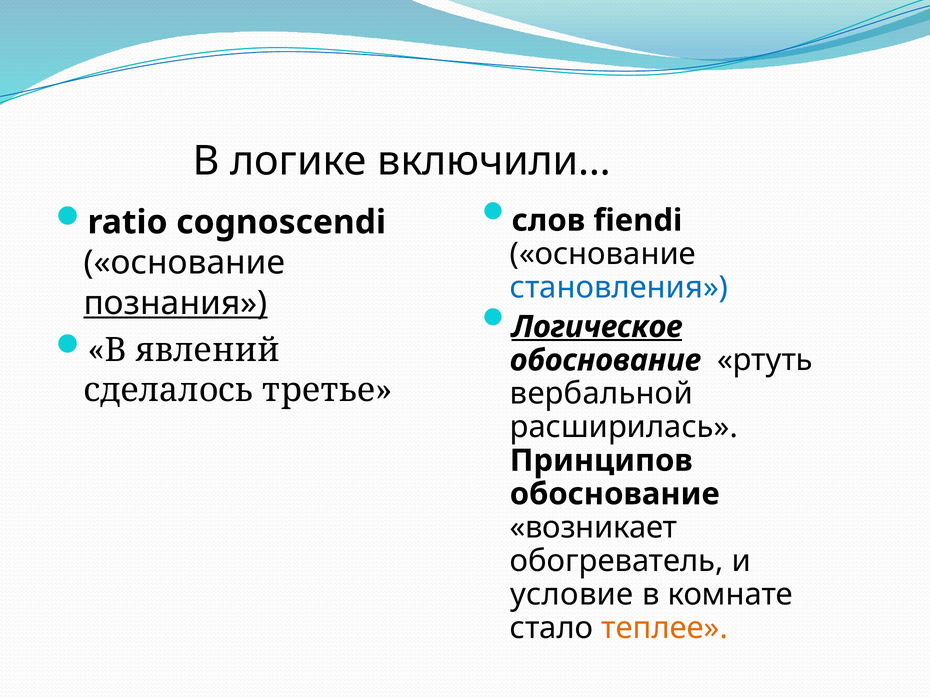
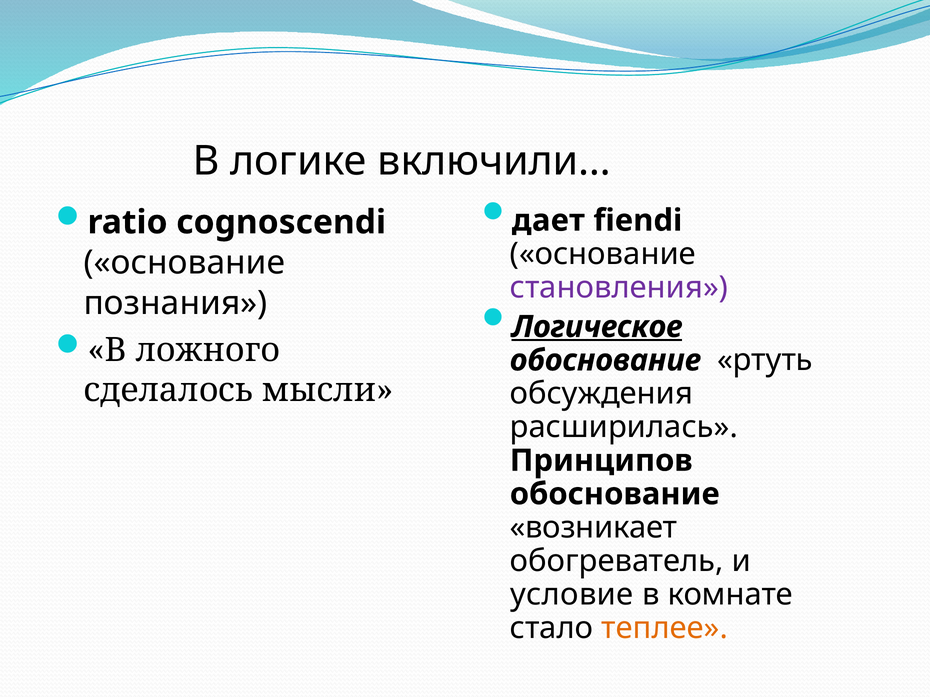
слов: слов -> дает
становления colour: blue -> purple
познания underline: present -> none
явлений: явлений -> ложного
третье: третье -> мысли
вербальной: вербальной -> обсуждения
